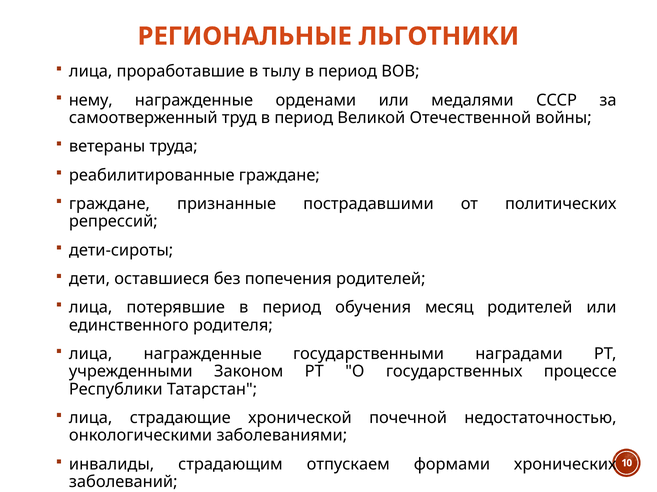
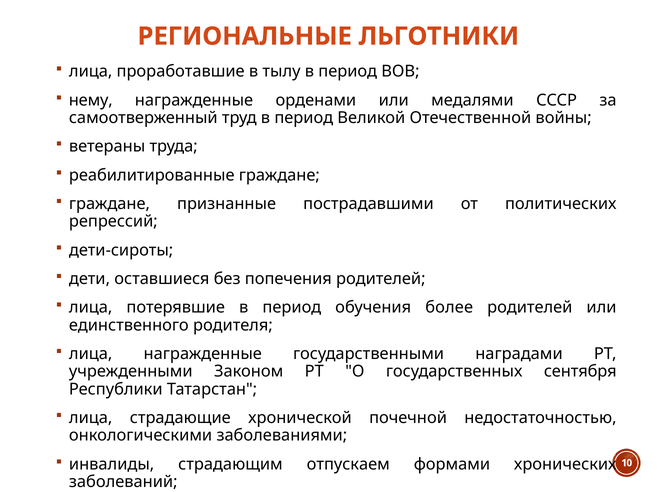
месяц: месяц -> более
процессе: процессе -> сентября
